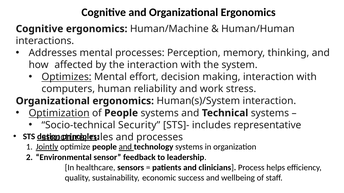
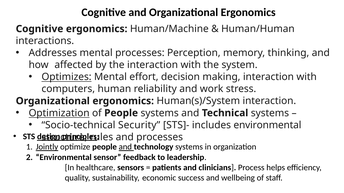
includes representative: representative -> environmental
